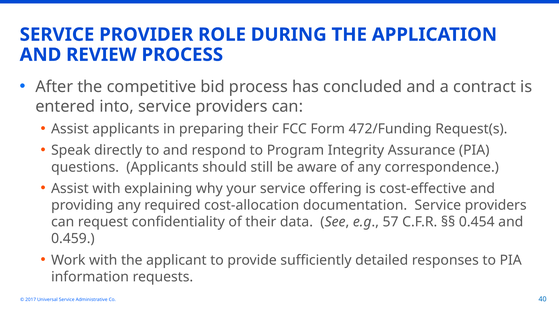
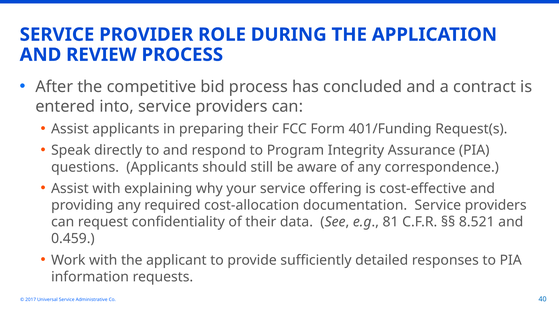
472/Funding: 472/Funding -> 401/Funding
57: 57 -> 81
0.454: 0.454 -> 8.521
